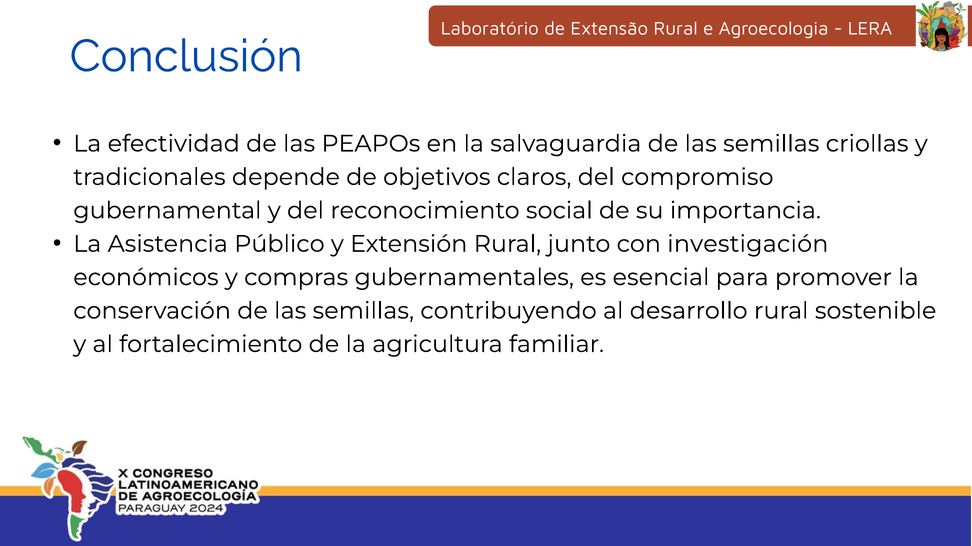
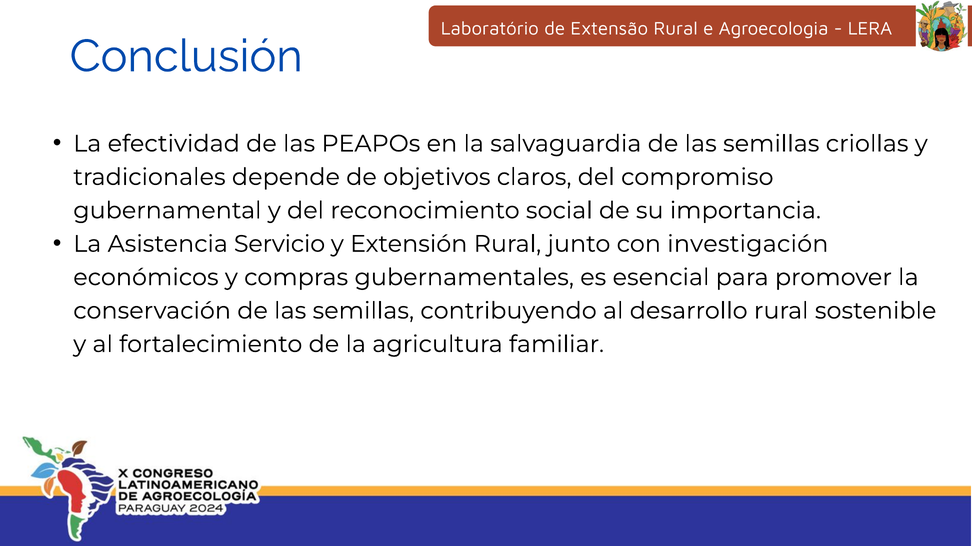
Público: Público -> Servicio
